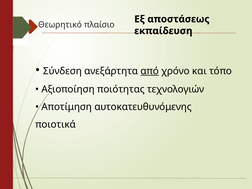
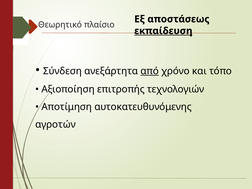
εκπαίδευση underline: none -> present
ποιότητας: ποιότητας -> επιτροπής
ποιοτικά: ποιοτικά -> αγροτών
